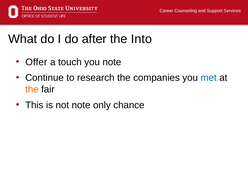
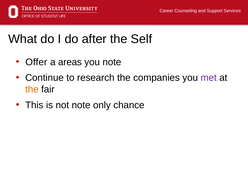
Into: Into -> Self
touch: touch -> areas
met colour: blue -> purple
